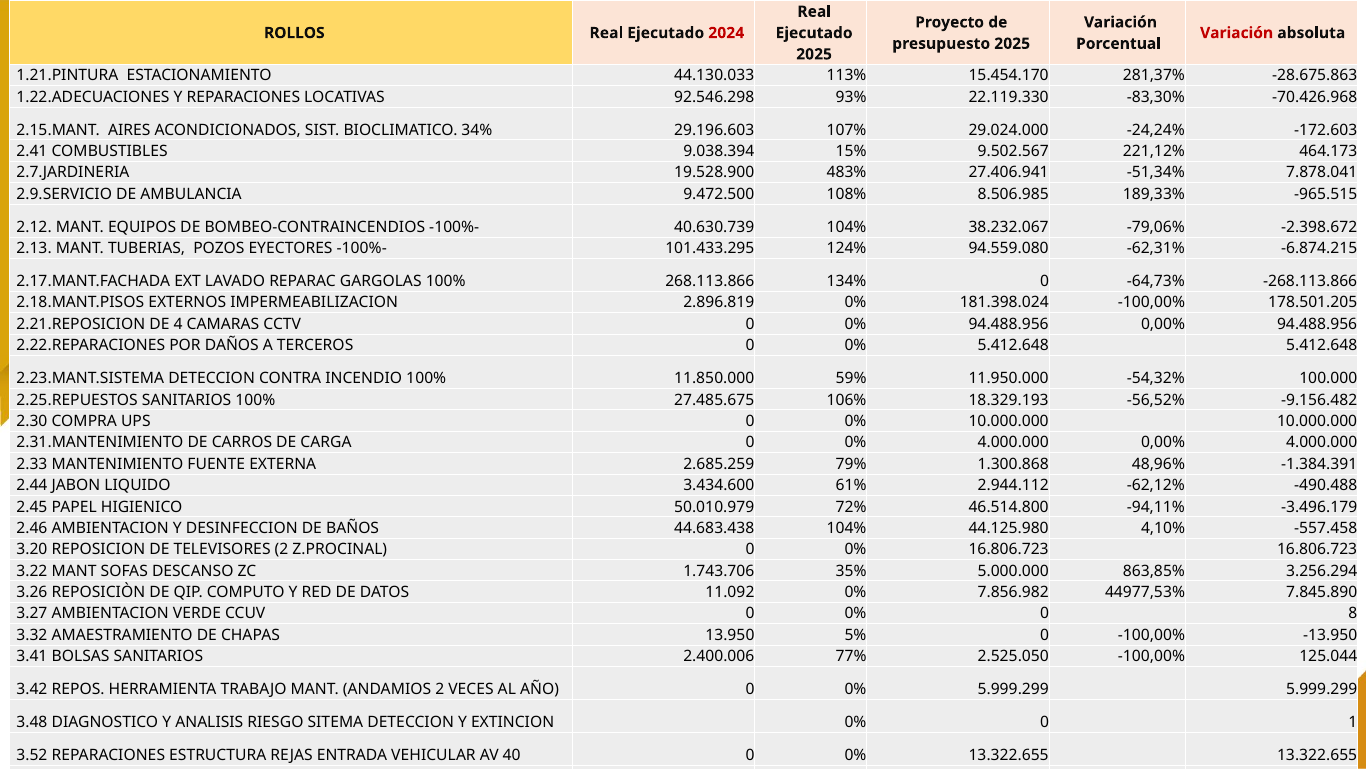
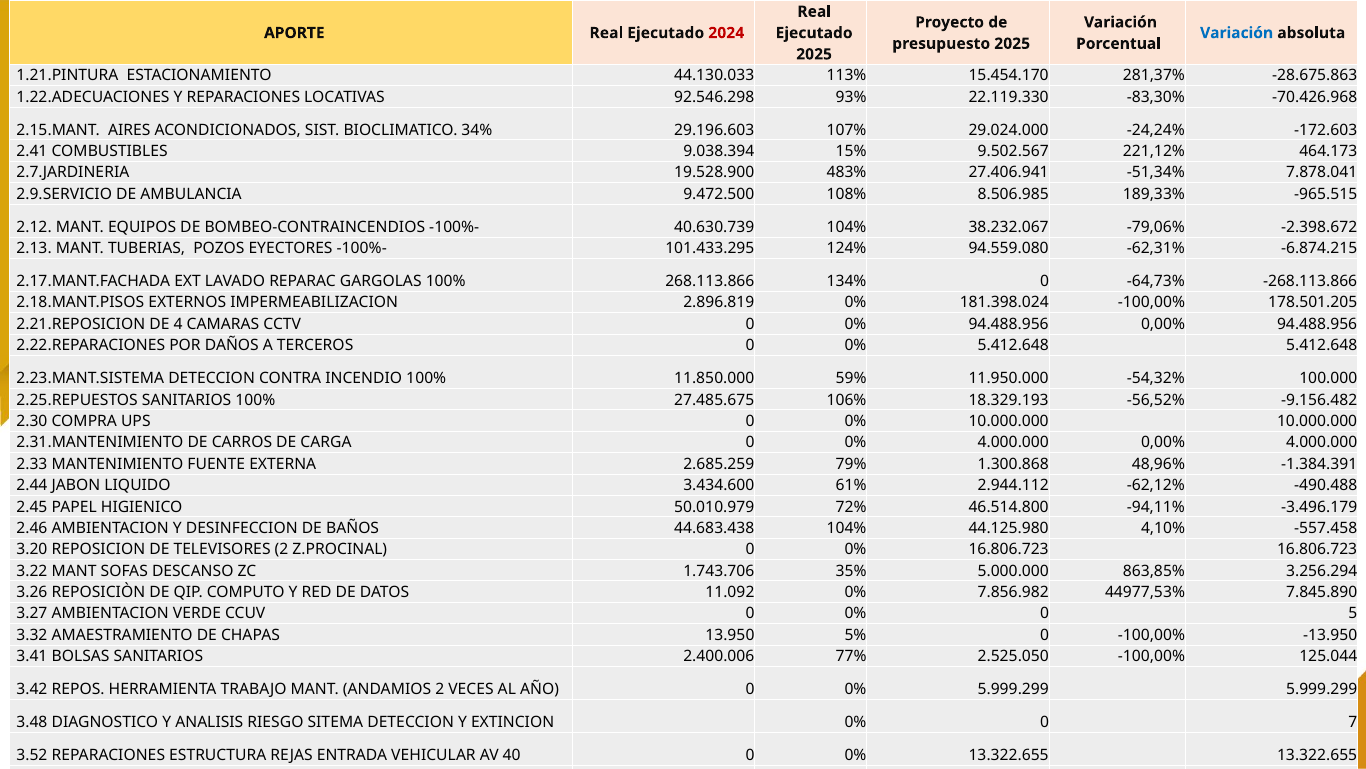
ROLLOS: ROLLOS -> APORTE
Variación at (1237, 33) colour: red -> blue
8: 8 -> 5
1: 1 -> 7
